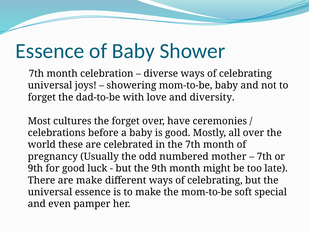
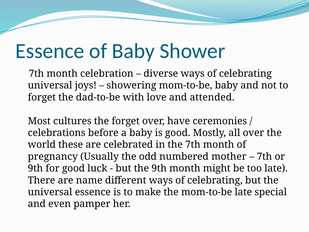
diversity: diversity -> attended
are make: make -> name
mom-to-be soft: soft -> late
